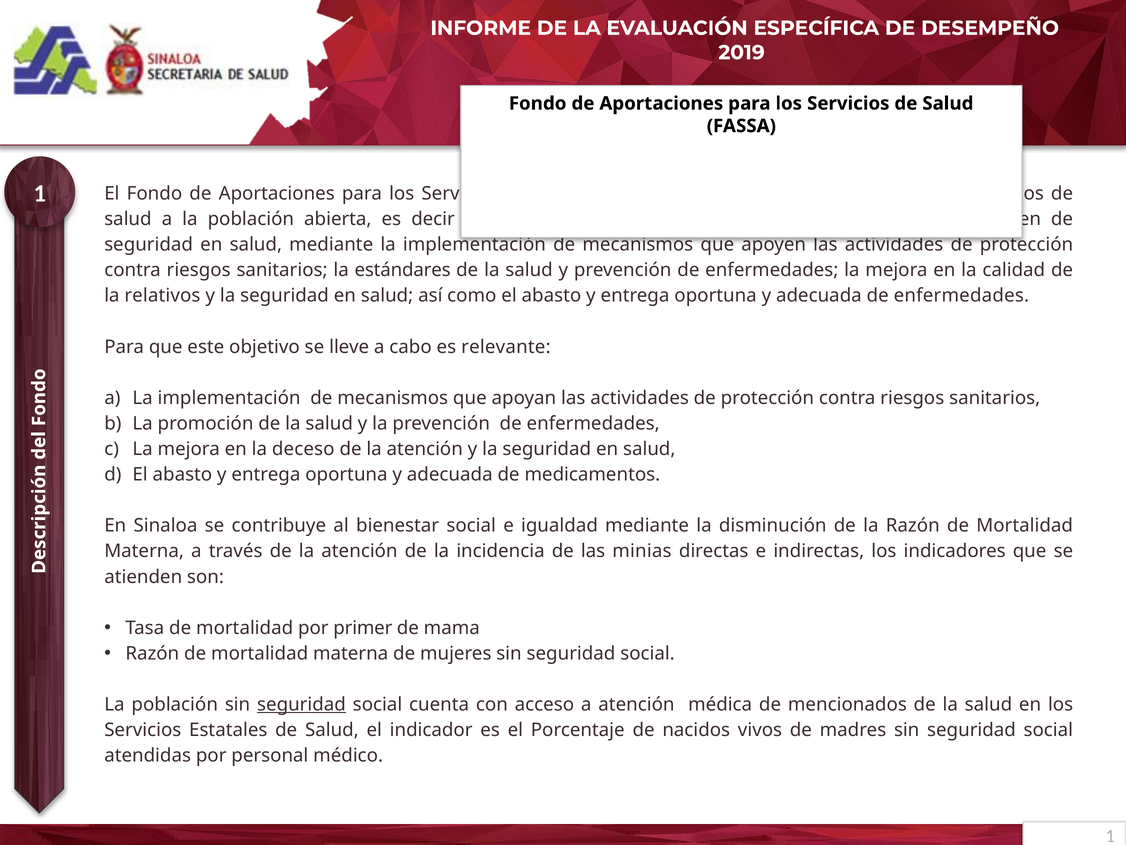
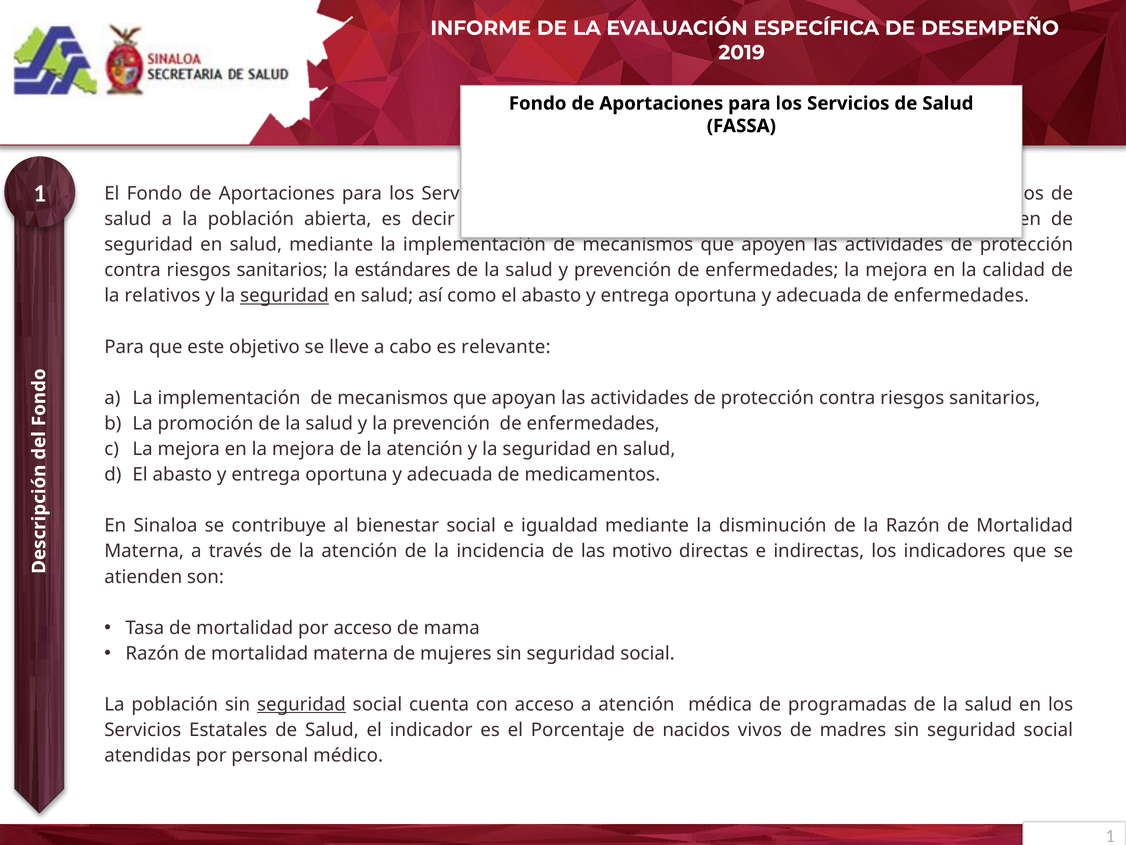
seguridad at (285, 296) underline: none -> present
en la deceso: deceso -> mejora
minias: minias -> motivo
por primer: primer -> acceso
mencionados: mencionados -> programadas
